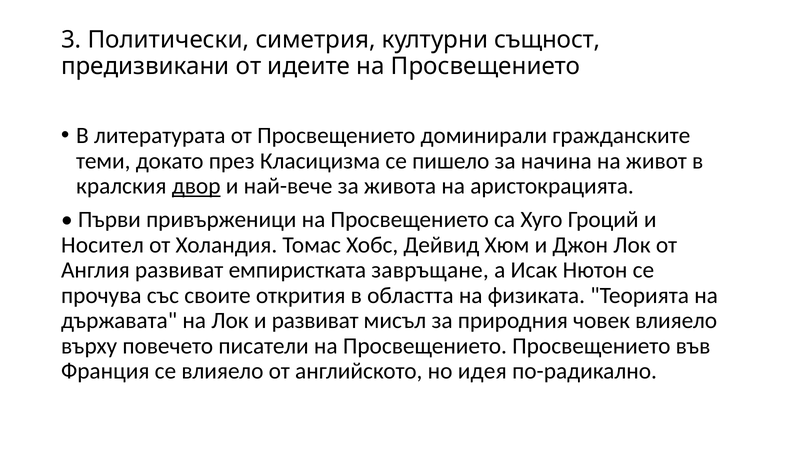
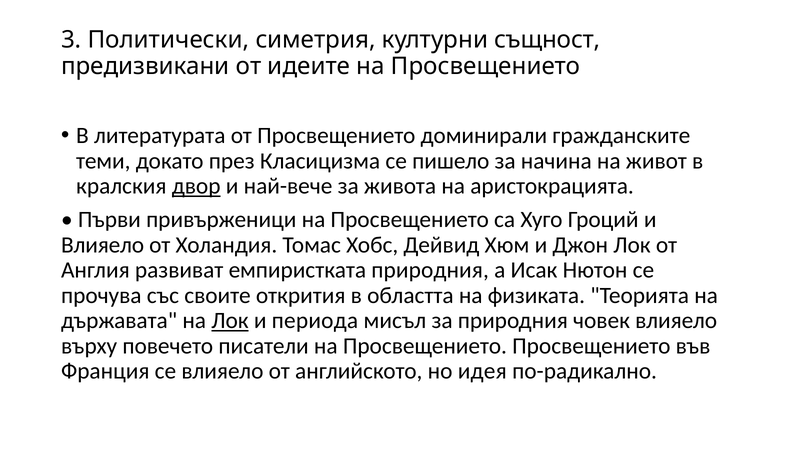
Носител at (102, 245): Носител -> Влияело
емпиристката завръщане: завръщане -> природния
Лок at (230, 320) underline: none -> present
и развиват: развиват -> периода
